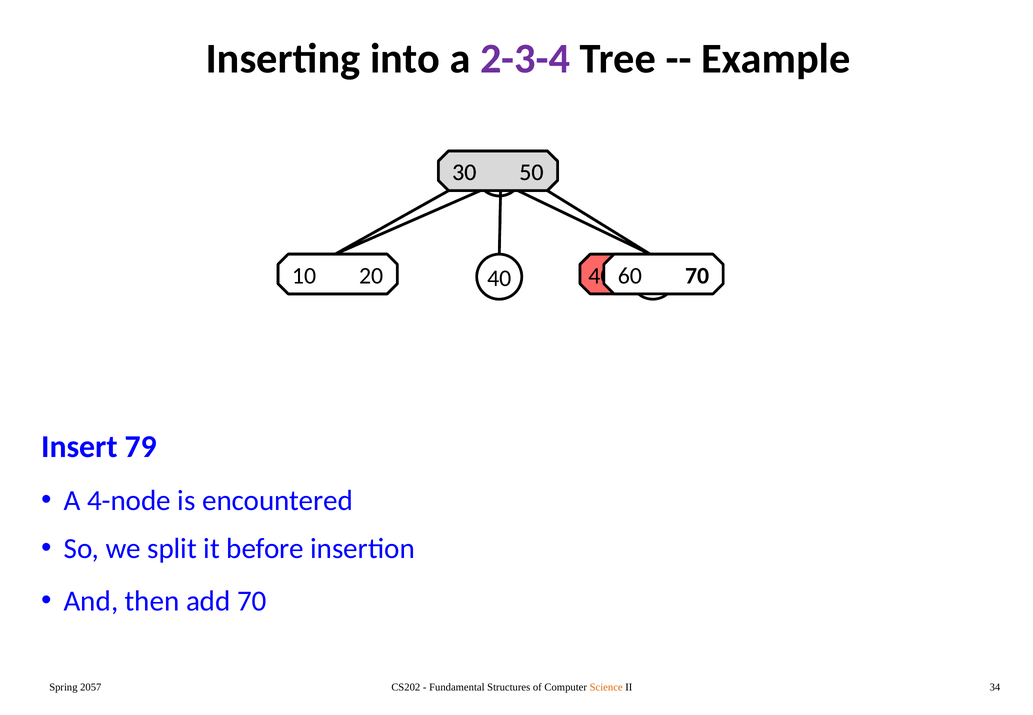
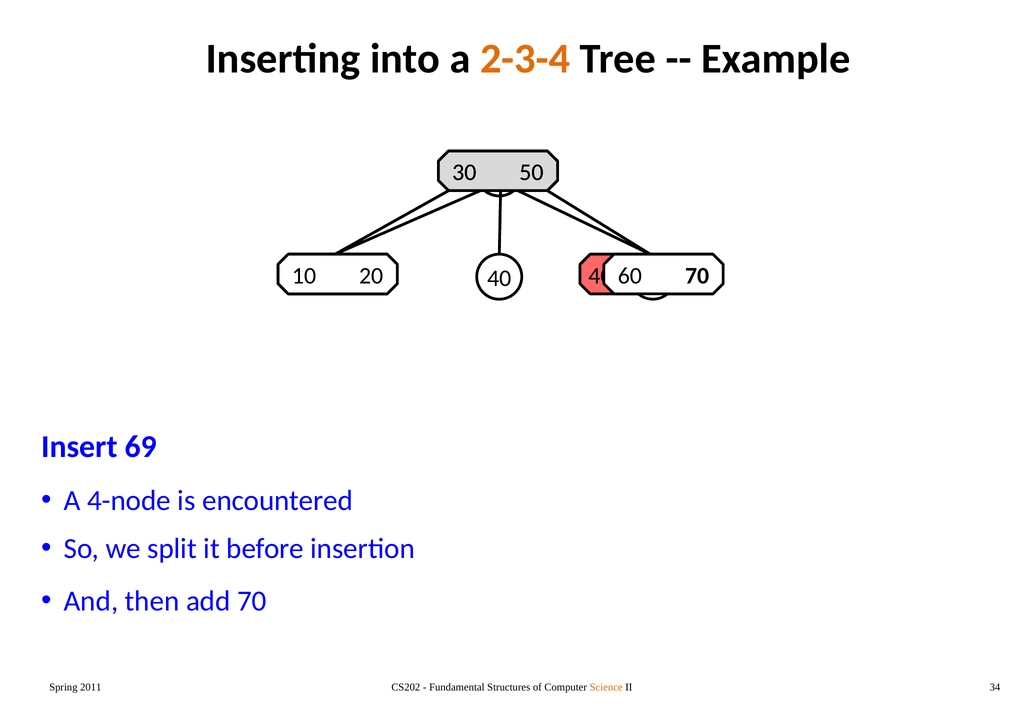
2-3-4 colour: purple -> orange
79: 79 -> 69
2057: 2057 -> 2011
